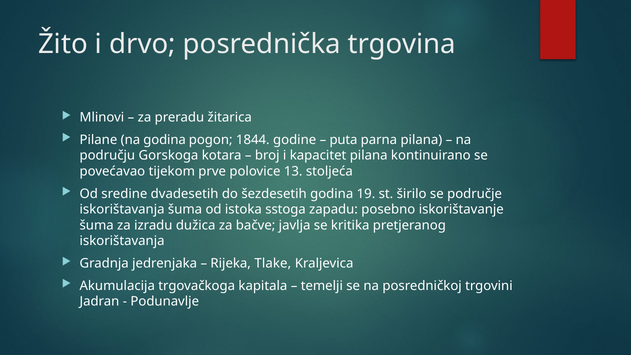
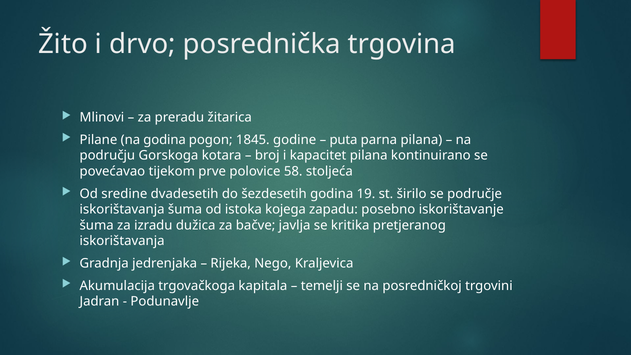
1844: 1844 -> 1845
13: 13 -> 58
sstoga: sstoga -> kojega
Tlake: Tlake -> Nego
